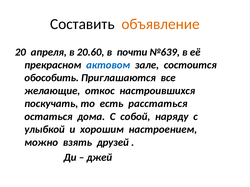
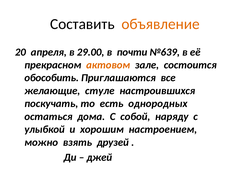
20.60: 20.60 -> 29.00
актовом colour: blue -> orange
откос: откос -> стуле
расстаться: расстаться -> однородных
